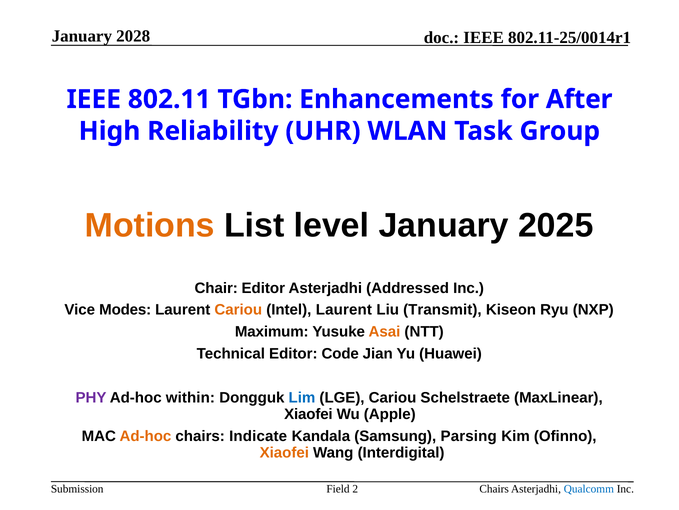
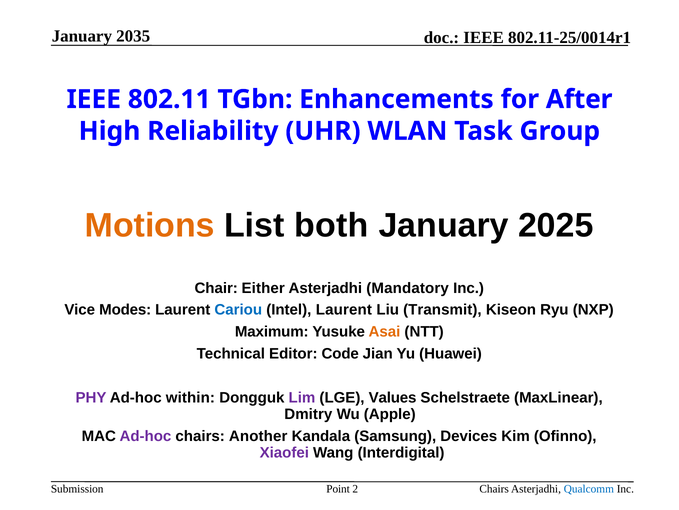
2028: 2028 -> 2035
level: level -> both
Chair Editor: Editor -> Either
Addressed: Addressed -> Mandatory
Cariou at (238, 310) colour: orange -> blue
Lim colour: blue -> purple
LGE Cariou: Cariou -> Values
Xiaofei at (308, 414): Xiaofei -> Dmitry
Ad-hoc at (145, 436) colour: orange -> purple
Indicate: Indicate -> Another
Parsing: Parsing -> Devices
Xiaofei at (284, 452) colour: orange -> purple
Field: Field -> Point
